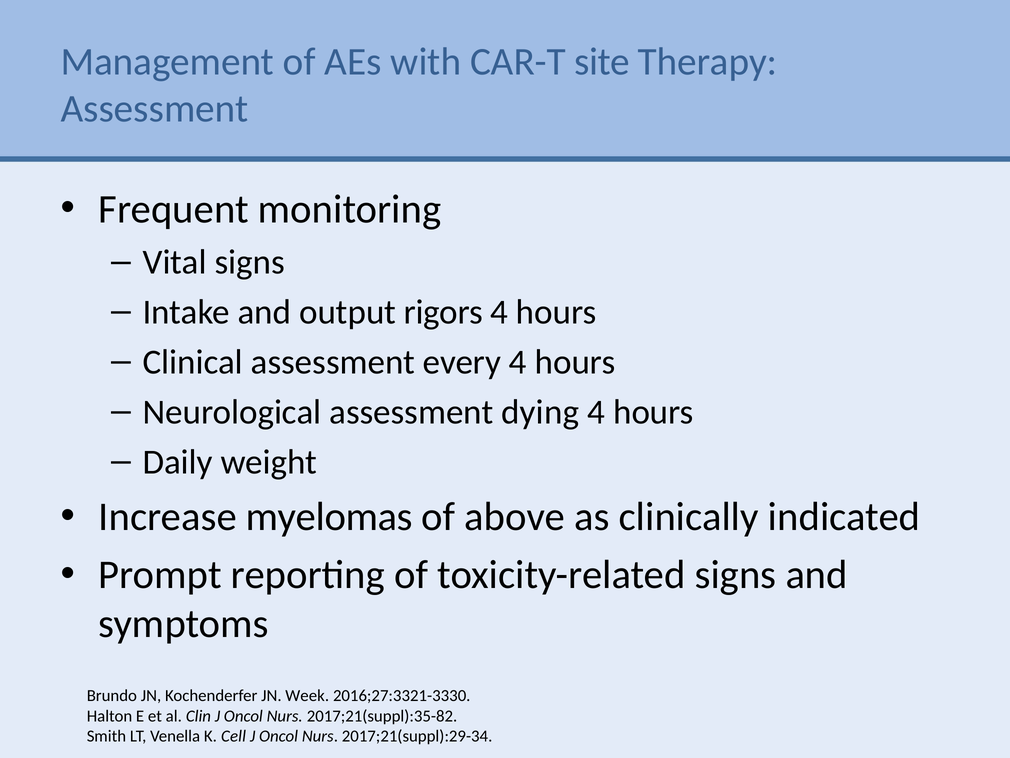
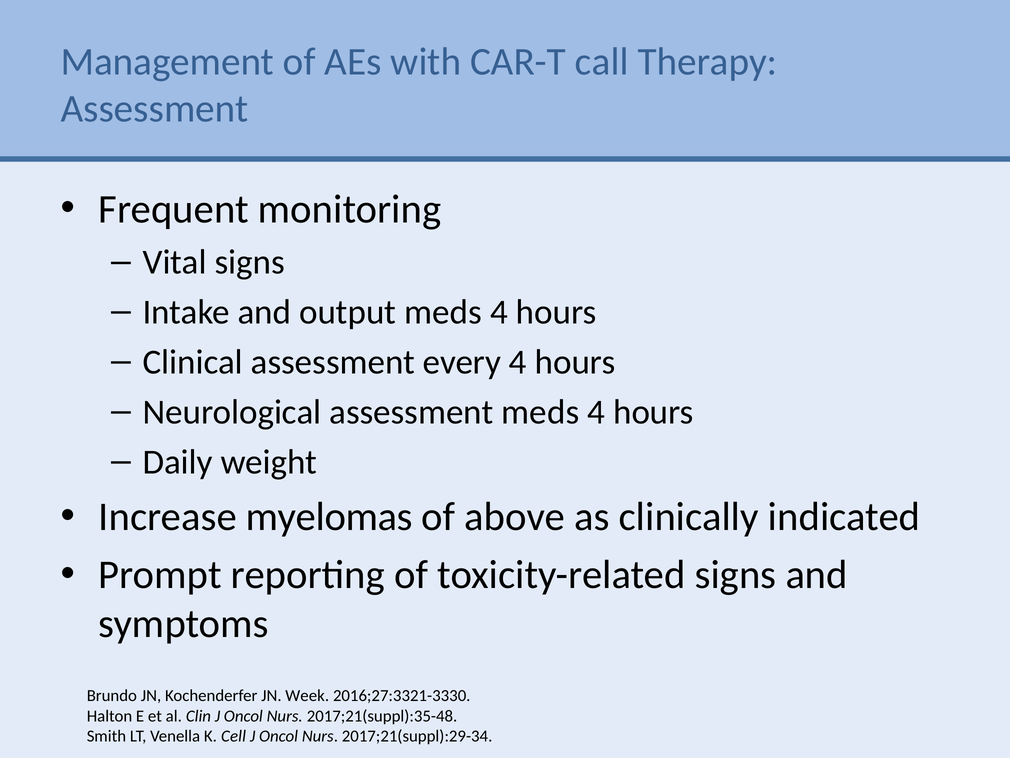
site: site -> call
output rigors: rigors -> meds
assessment dying: dying -> meds
2017;21(suppl):35-82: 2017;21(suppl):35-82 -> 2017;21(suppl):35-48
